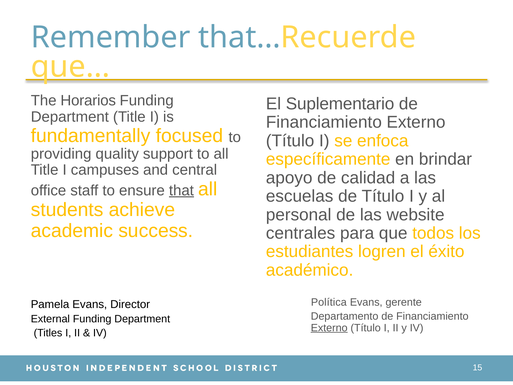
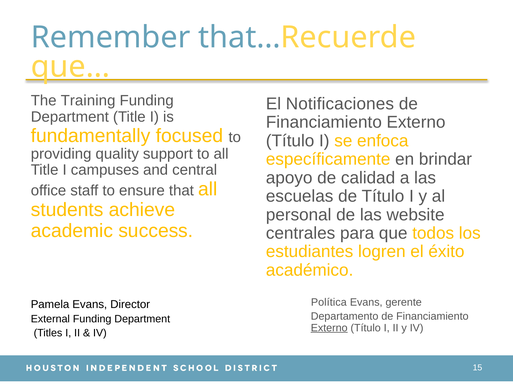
Horarios: Horarios -> Training
Suplementario: Suplementario -> Notificaciones
that underline: present -> none
